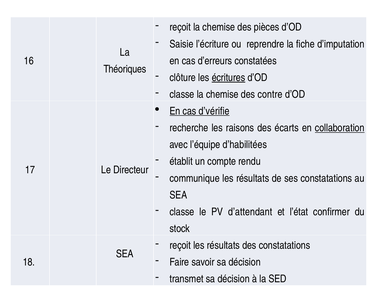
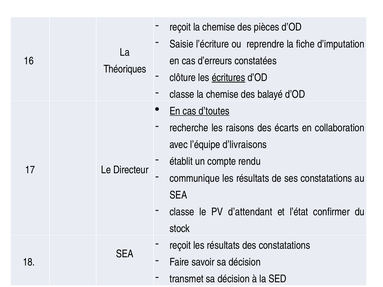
contre: contre -> balayé
d’vérifie: d’vérifie -> d’toutes
collaboration underline: present -> none
d’habilitées: d’habilitées -> d’livraisons
